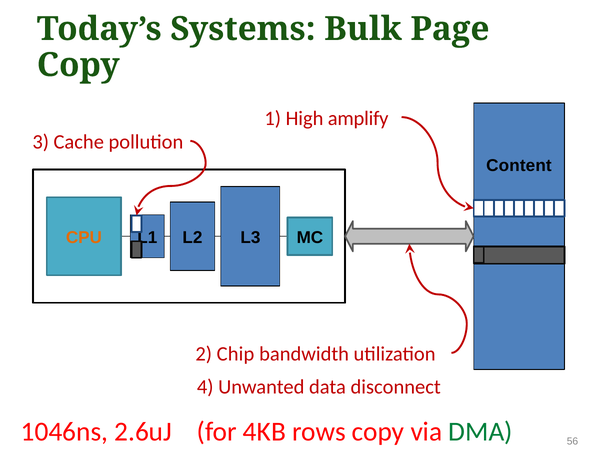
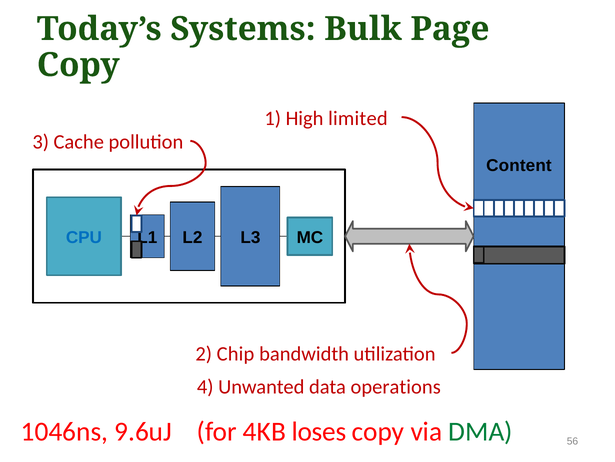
amplify: amplify -> limited
CPU colour: orange -> blue
disconnect: disconnect -> operations
2.6uJ: 2.6uJ -> 9.6uJ
rows: rows -> loses
